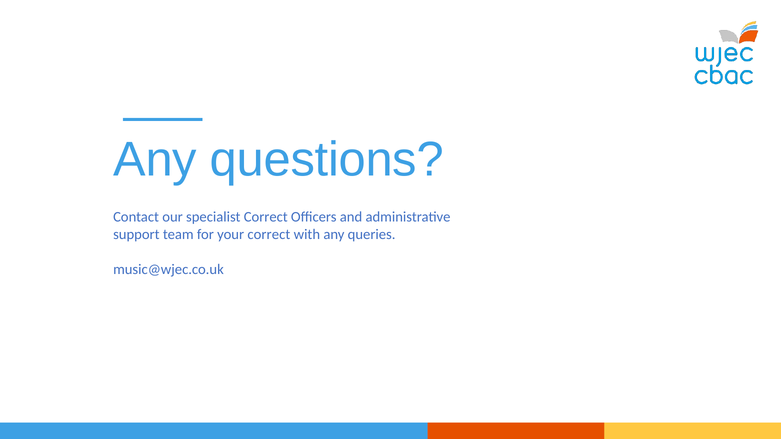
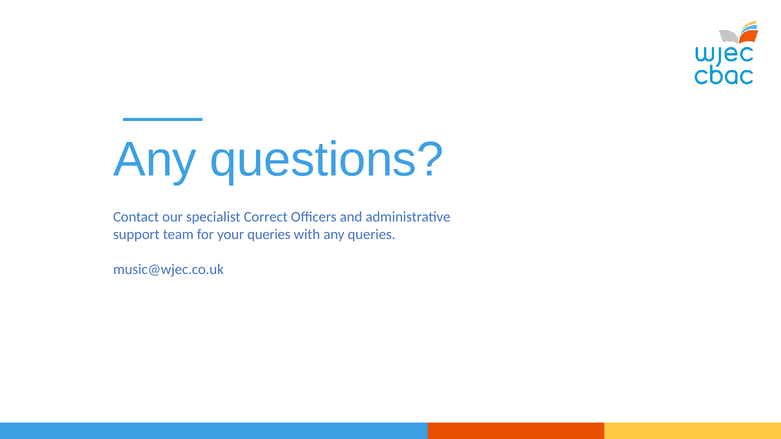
your correct: correct -> queries
